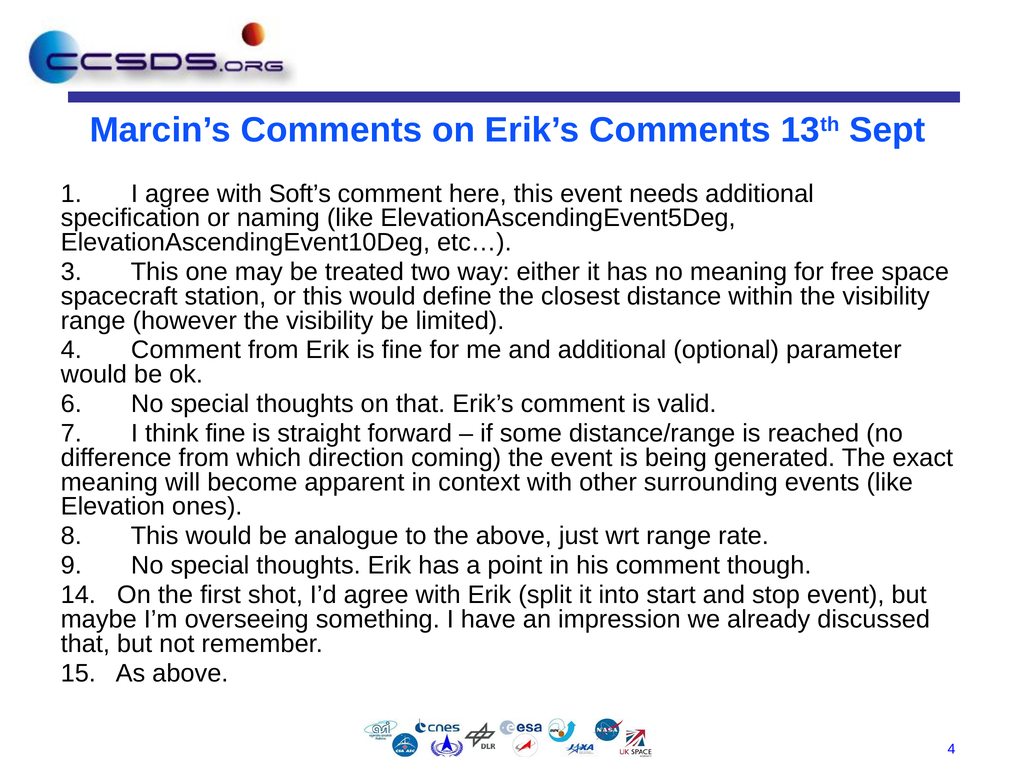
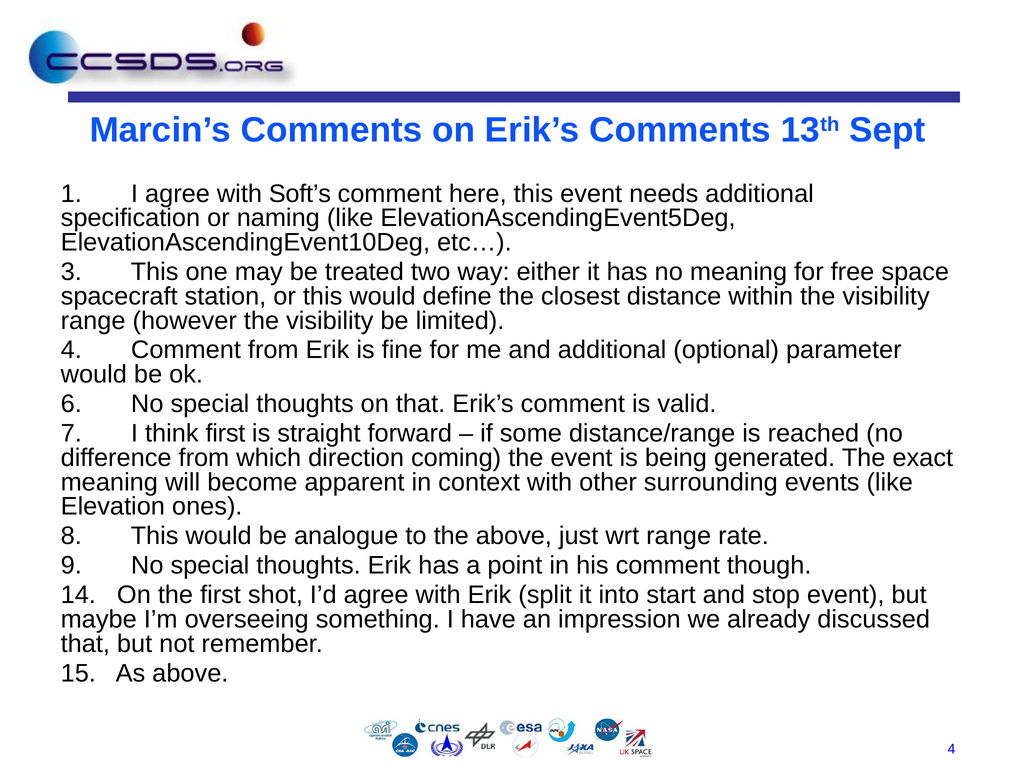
think fine: fine -> first
